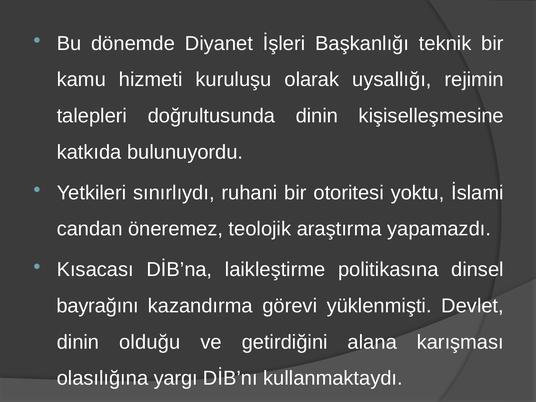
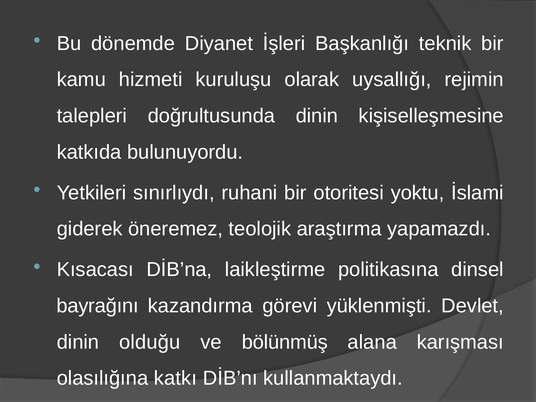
candan: candan -> giderek
getirdiğini: getirdiğini -> bölünmüş
yargı: yargı -> katkı
